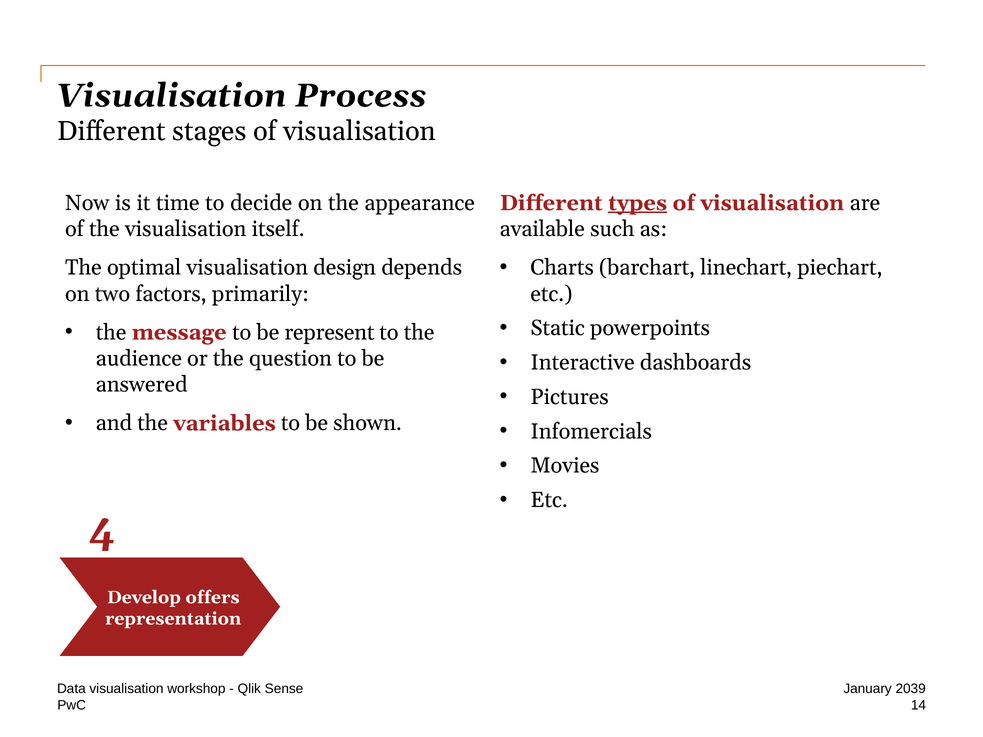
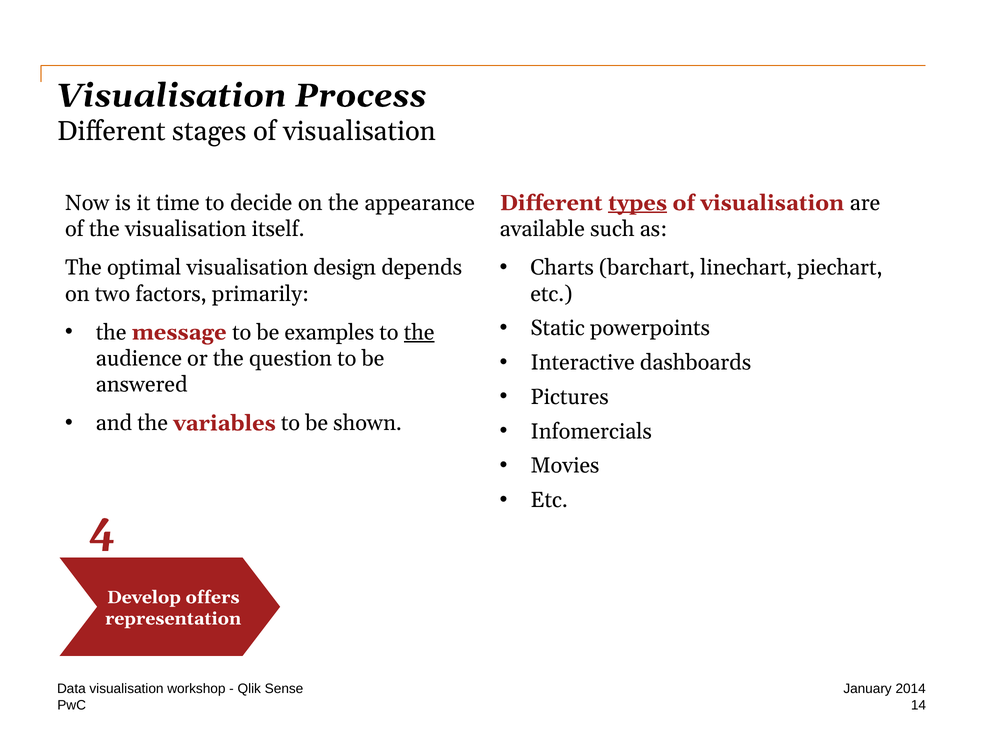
represent: represent -> examples
the at (419, 332) underline: none -> present
2039: 2039 -> 2014
